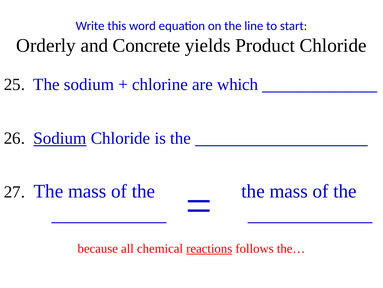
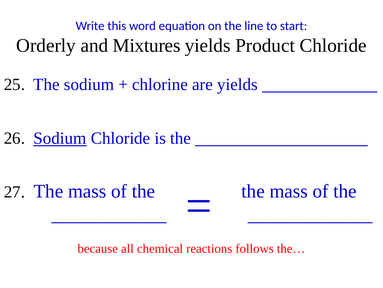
Concrete: Concrete -> Mixtures
are which: which -> yields
reactions underline: present -> none
